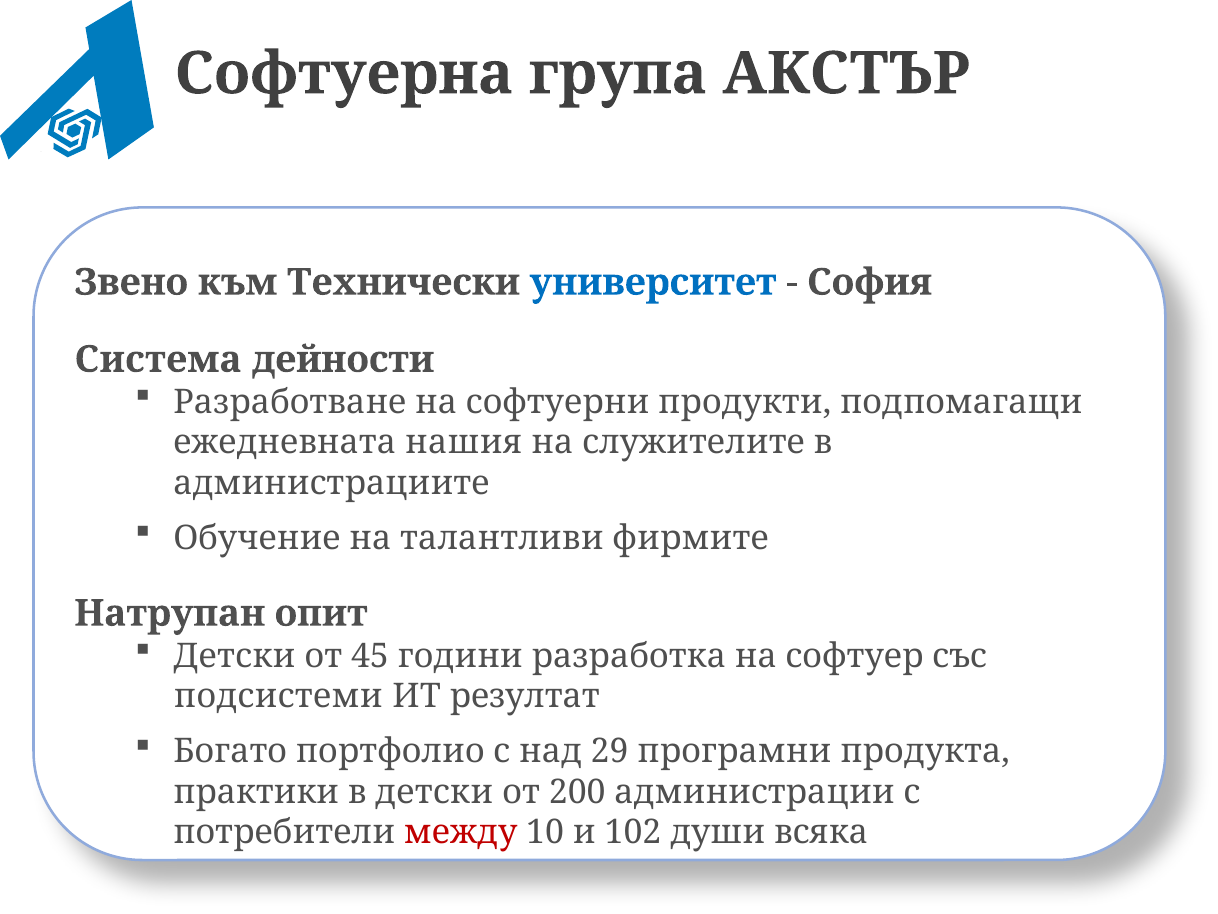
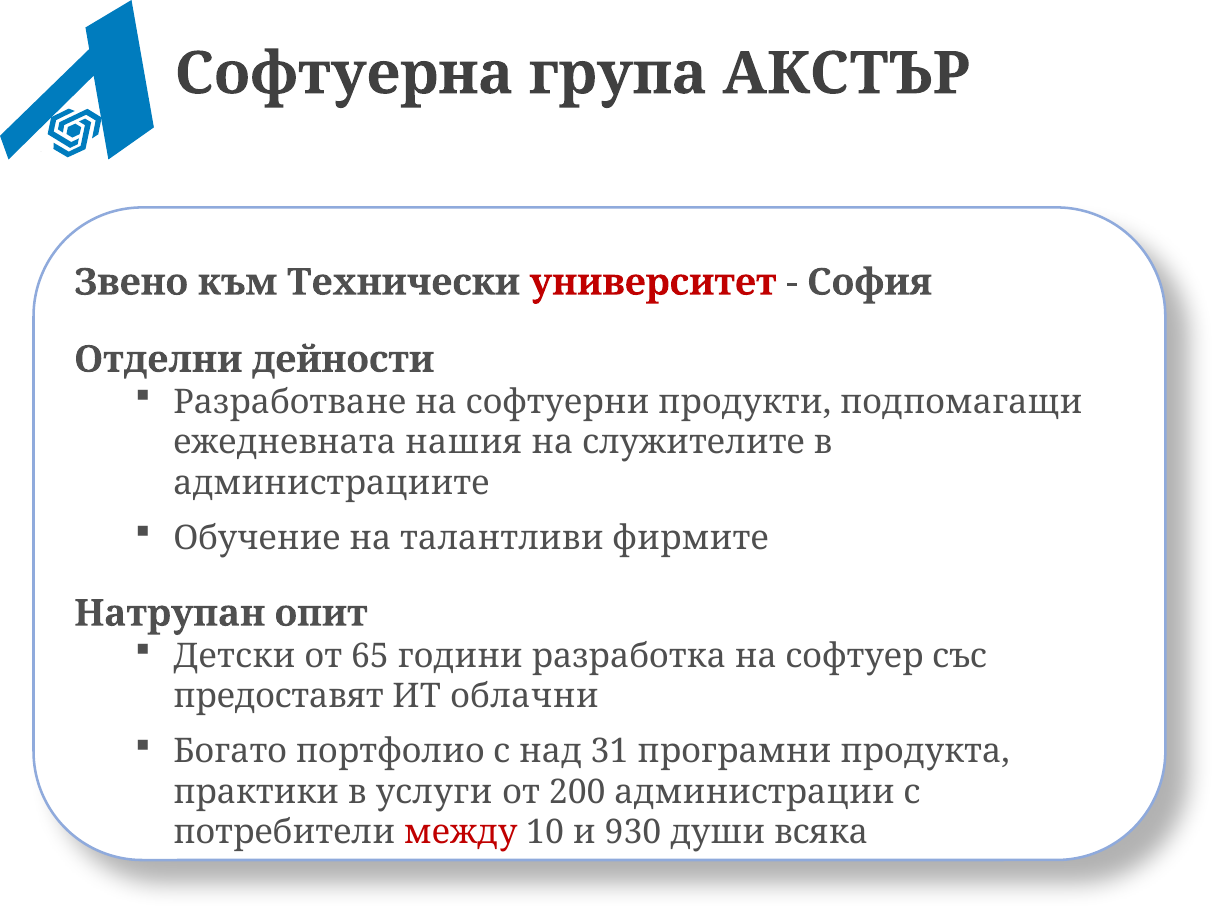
университет colour: blue -> red
Система: Система -> Отделни
45: 45 -> 65
подсистеми: подсистеми -> предоставят
резултат: резултат -> облачни
29: 29 -> 31
в детски: детски -> услуги
102: 102 -> 930
